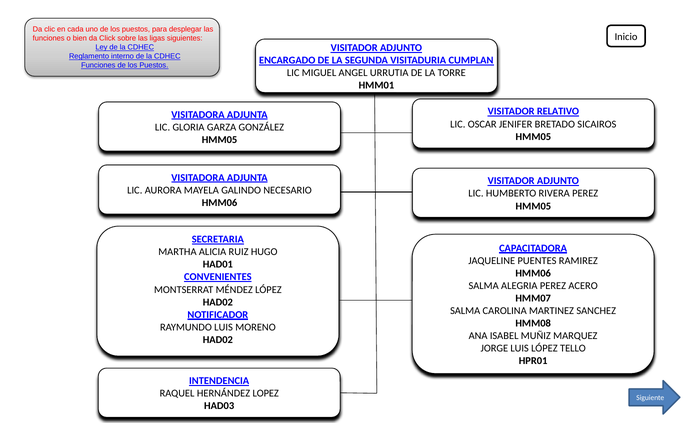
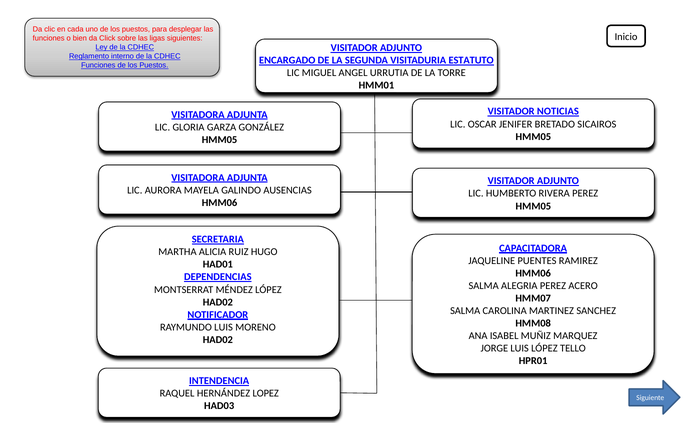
CUMPLAN: CUMPLAN -> ESTATUTO
RELATIVO: RELATIVO -> NOTICIAS
NECESARIO: NECESARIO -> AUSENCIAS
CONVENIENTES: CONVENIENTES -> DEPENDENCIAS
